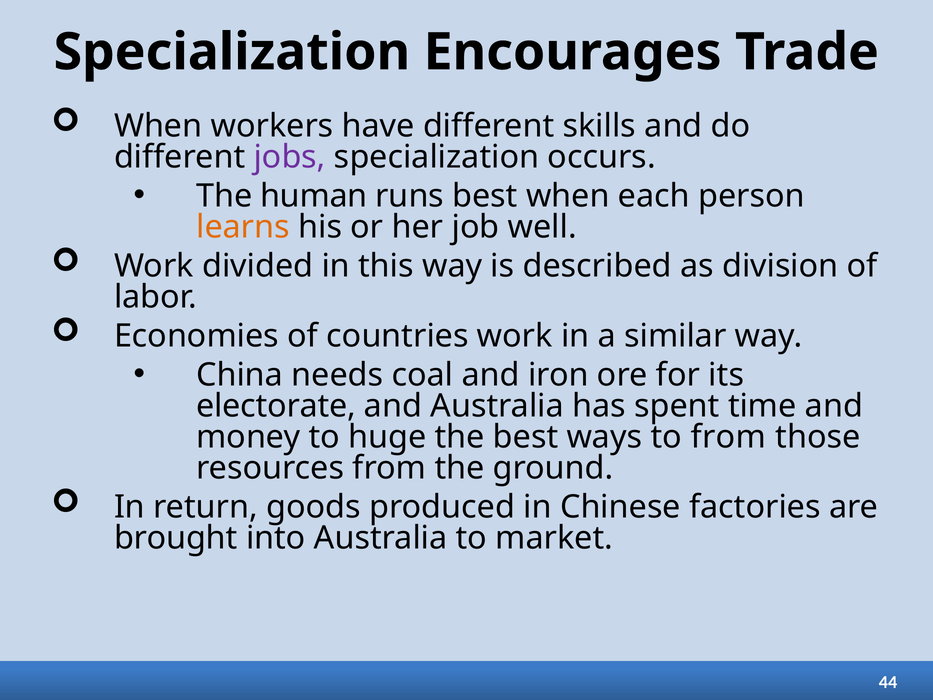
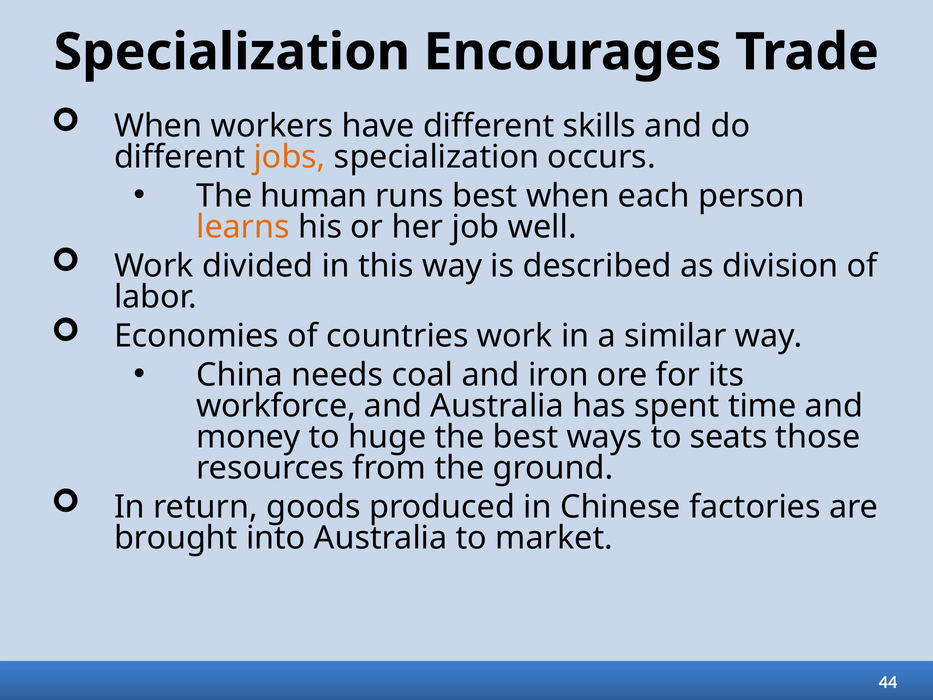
jobs colour: purple -> orange
electorate: electorate -> workforce
to from: from -> seats
